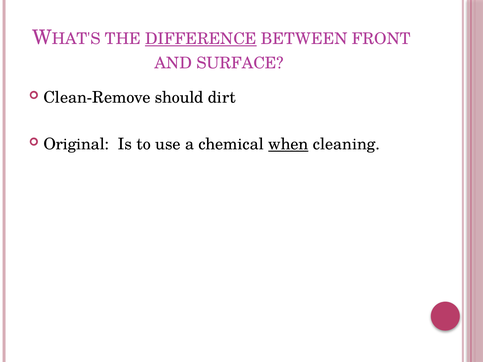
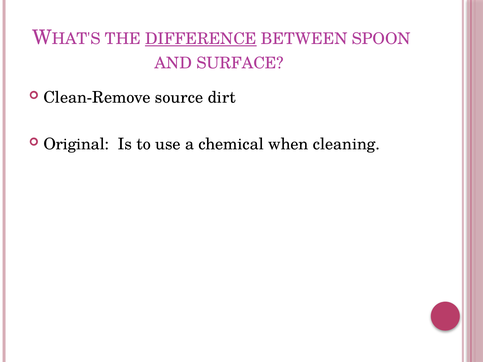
FRONT: FRONT -> SPOON
should: should -> source
when underline: present -> none
